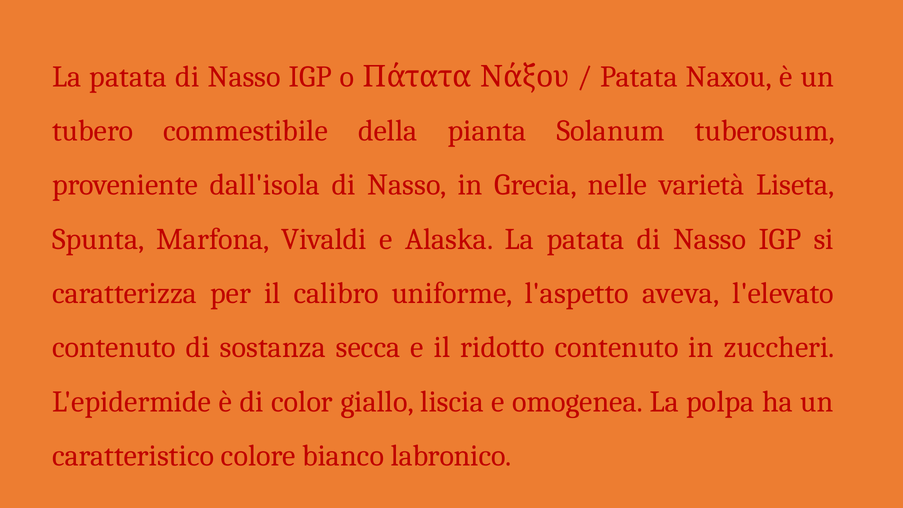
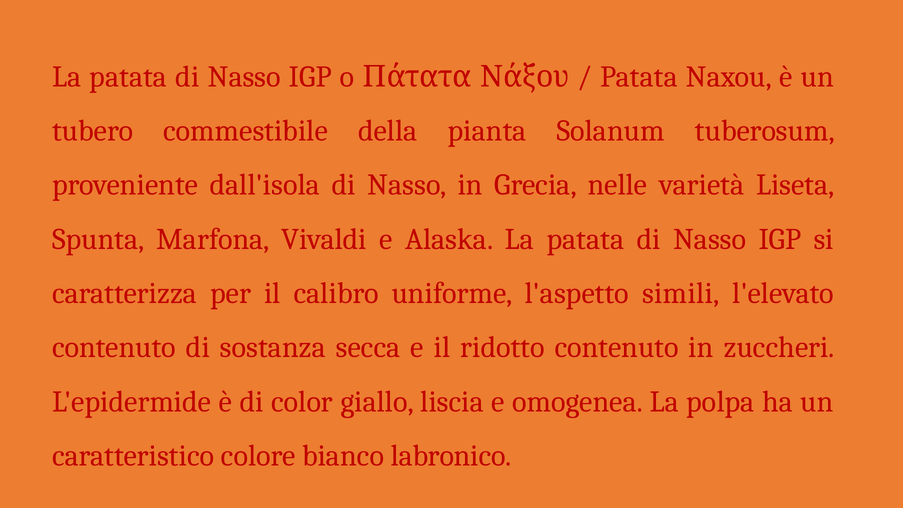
aveva: aveva -> simili
